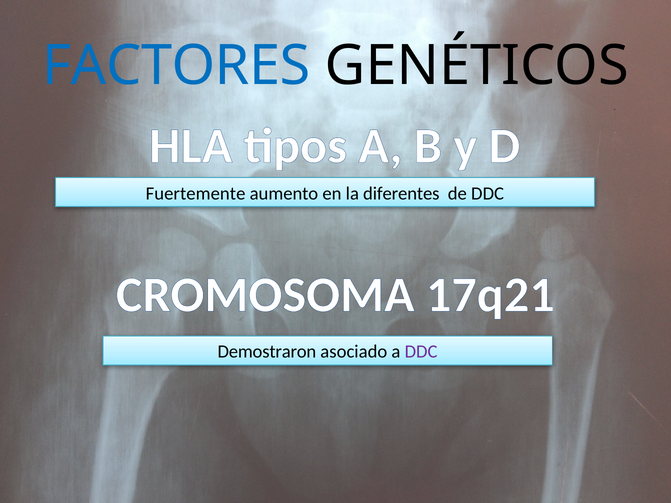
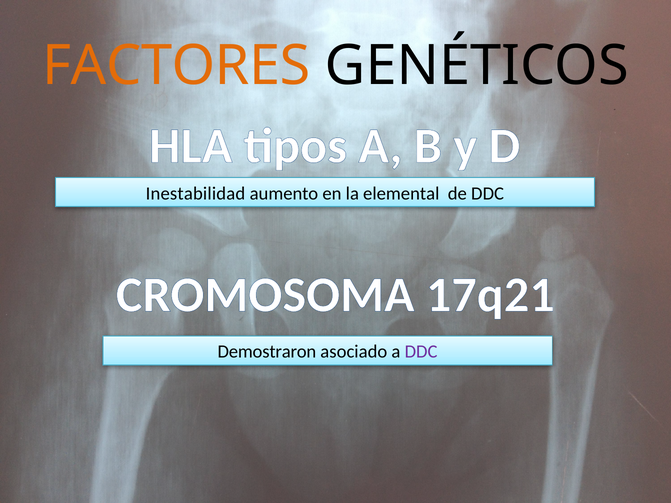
FACTORES colour: blue -> orange
Fuertemente: Fuertemente -> Inestabilidad
diferentes: diferentes -> elemental
